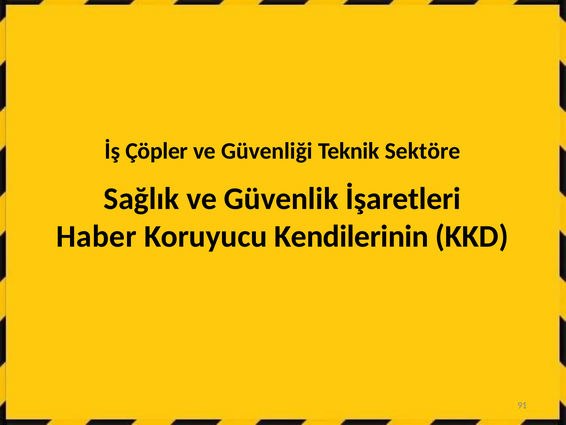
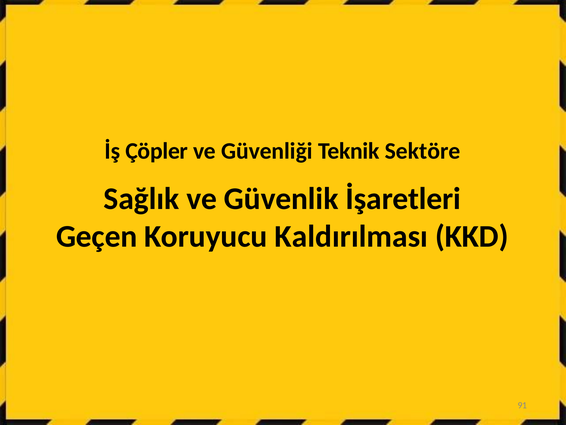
Haber: Haber -> Geçen
Kendilerinin: Kendilerinin -> Kaldırılması
